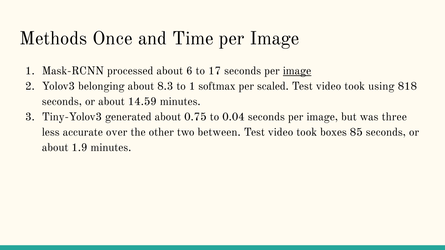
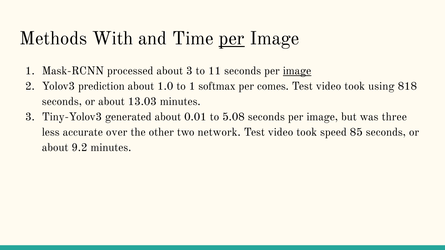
Once: Once -> With
per at (232, 39) underline: none -> present
about 6: 6 -> 3
17: 17 -> 11
belonging: belonging -> prediction
8.3: 8.3 -> 1.0
scaled: scaled -> comes
14.59: 14.59 -> 13.03
0.75: 0.75 -> 0.01
0.04: 0.04 -> 5.08
between: between -> network
boxes: boxes -> speed
1.9: 1.9 -> 9.2
